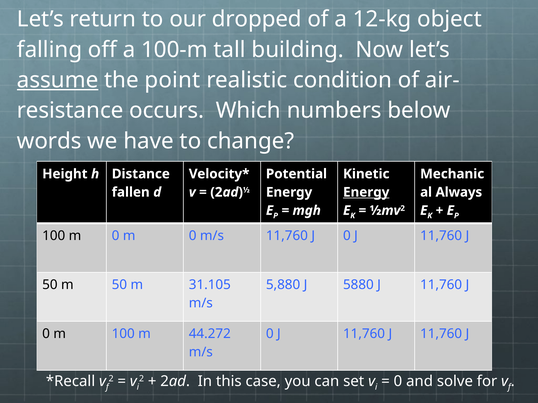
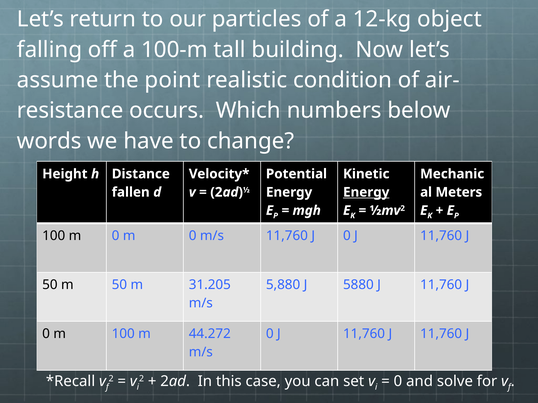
dropped: dropped -> particles
assume underline: present -> none
Always: Always -> Meters
31.105: 31.105 -> 31.205
